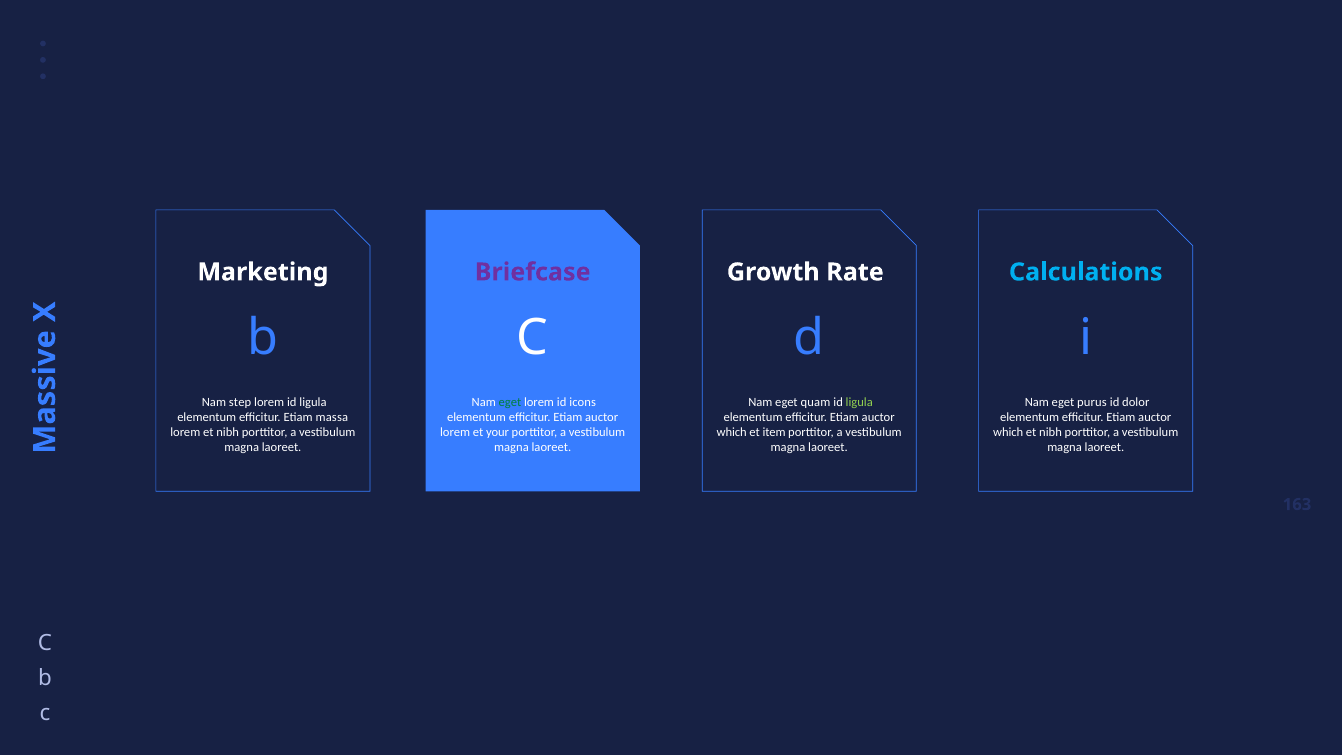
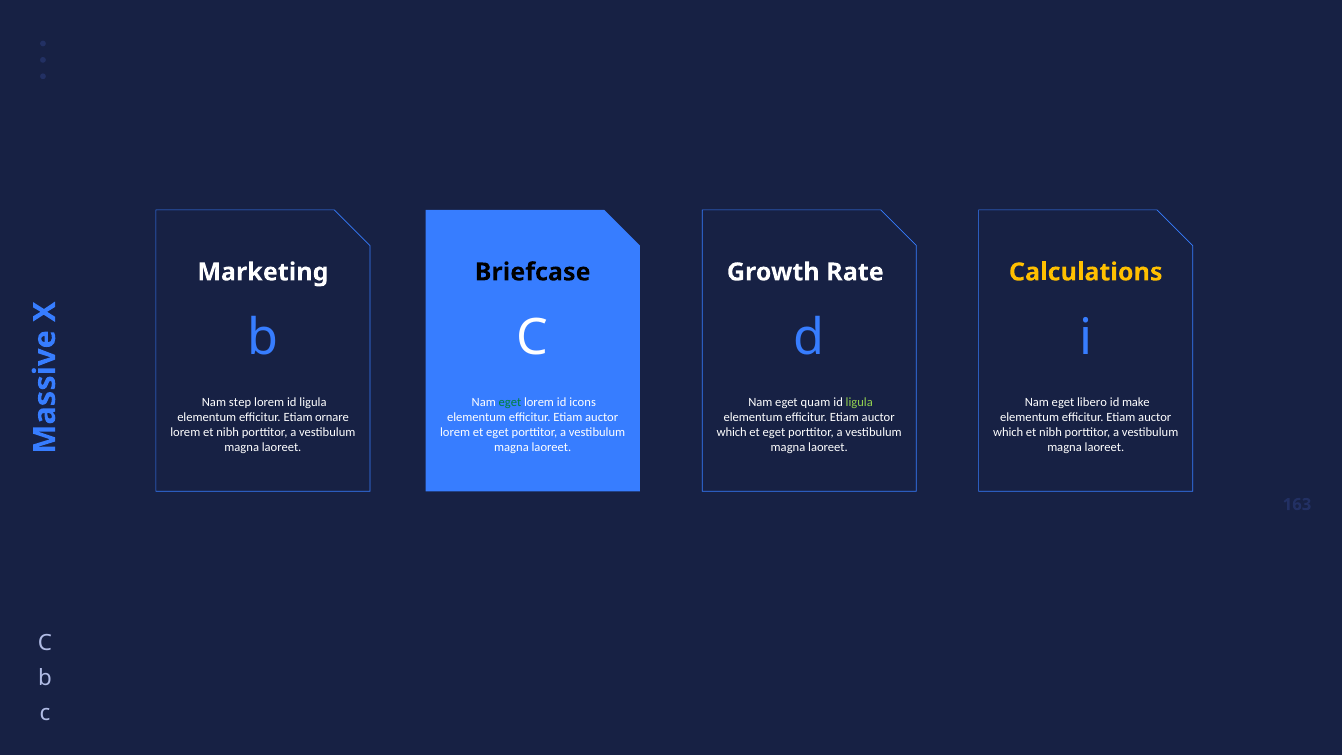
Briefcase colour: purple -> black
Calculations colour: light blue -> yellow
purus: purus -> libero
dolor: dolor -> make
massa: massa -> ornare
lorem et your: your -> eget
item at (774, 432): item -> eget
